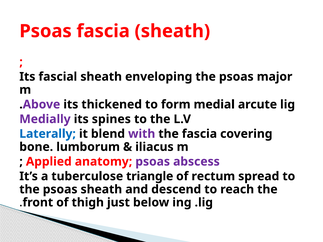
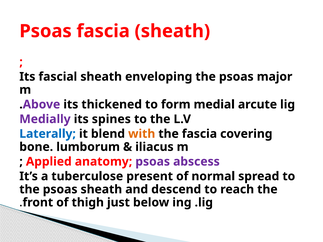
with colour: purple -> orange
triangle: triangle -> present
rectum: rectum -> normal
